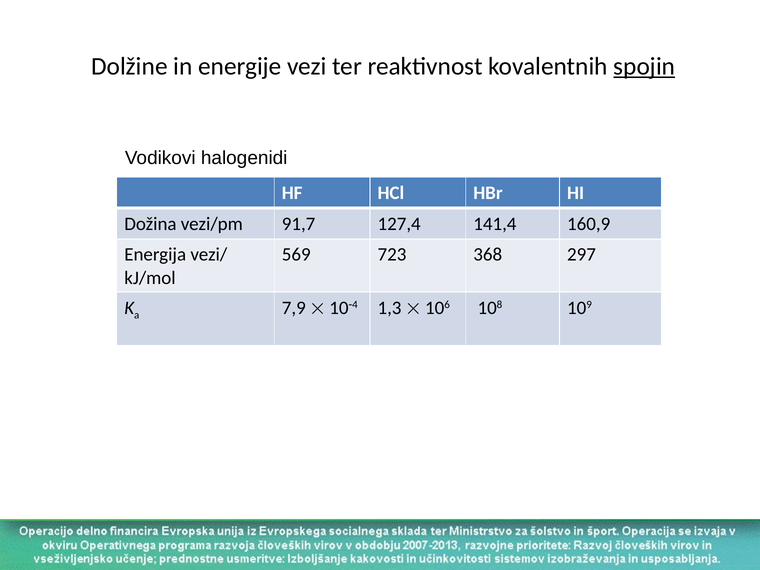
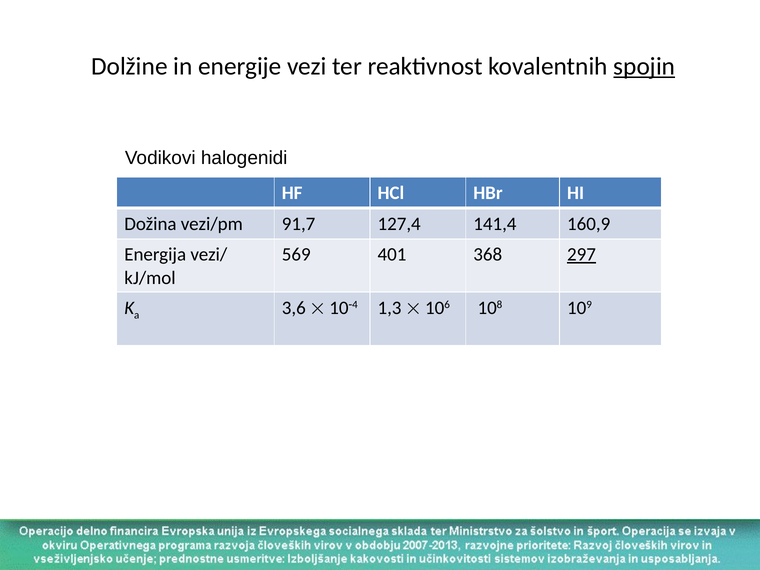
723: 723 -> 401
297 underline: none -> present
7,9: 7,9 -> 3,6
